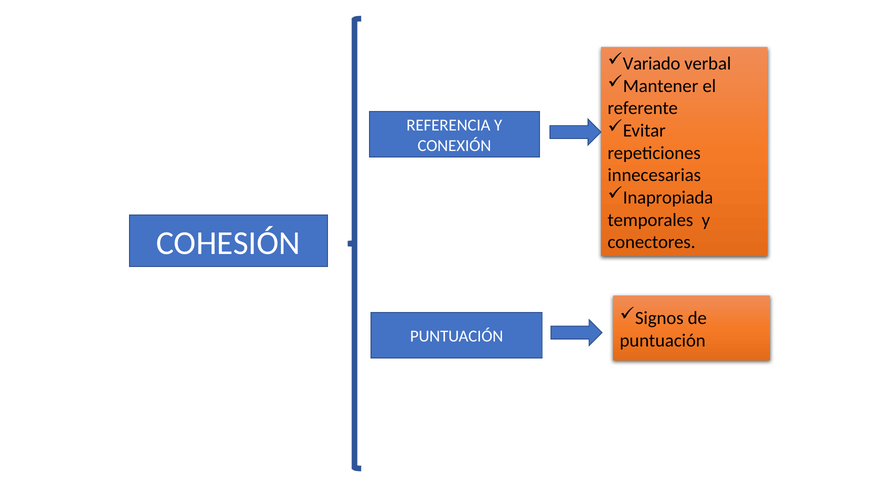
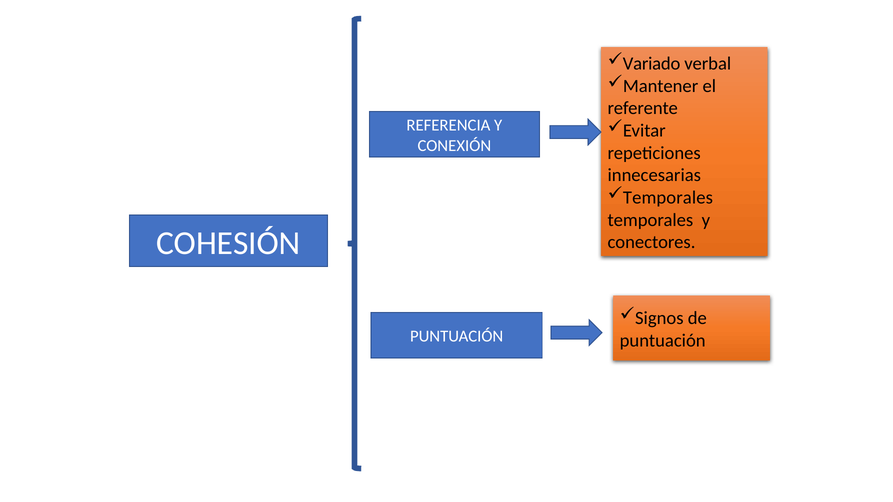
Inapropiada at (668, 198): Inapropiada -> Temporales
